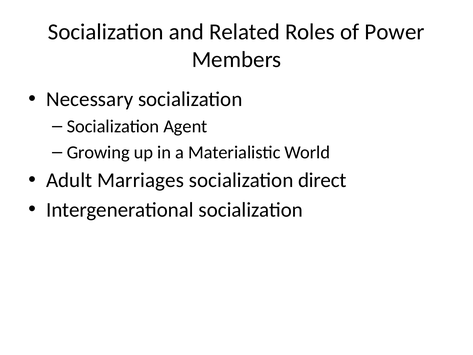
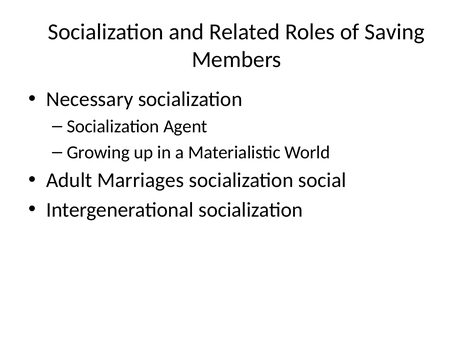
Power: Power -> Saving
direct: direct -> social
